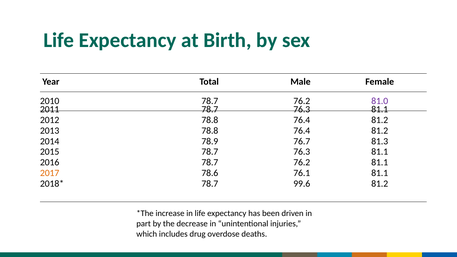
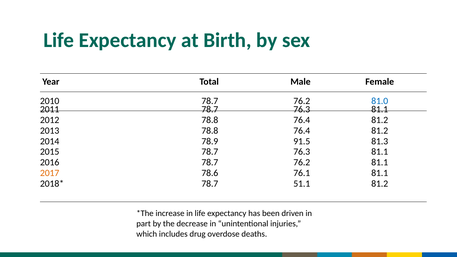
81.0 colour: purple -> blue
76.7: 76.7 -> 91.5
99.6: 99.6 -> 51.1
